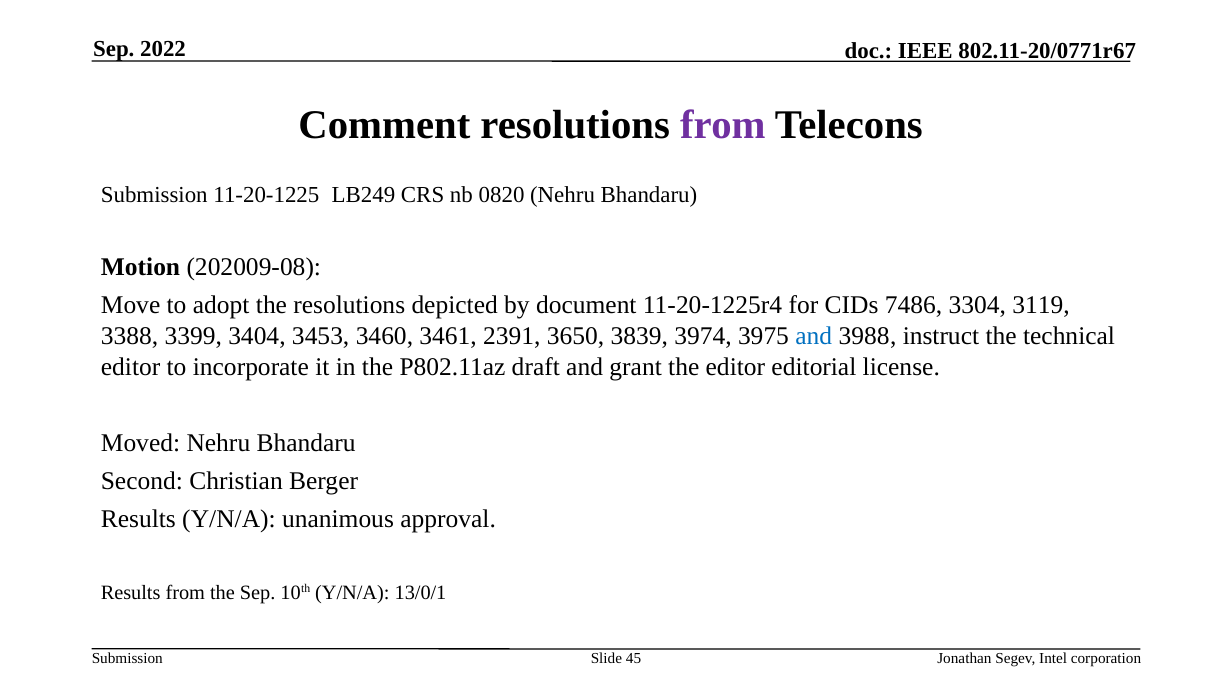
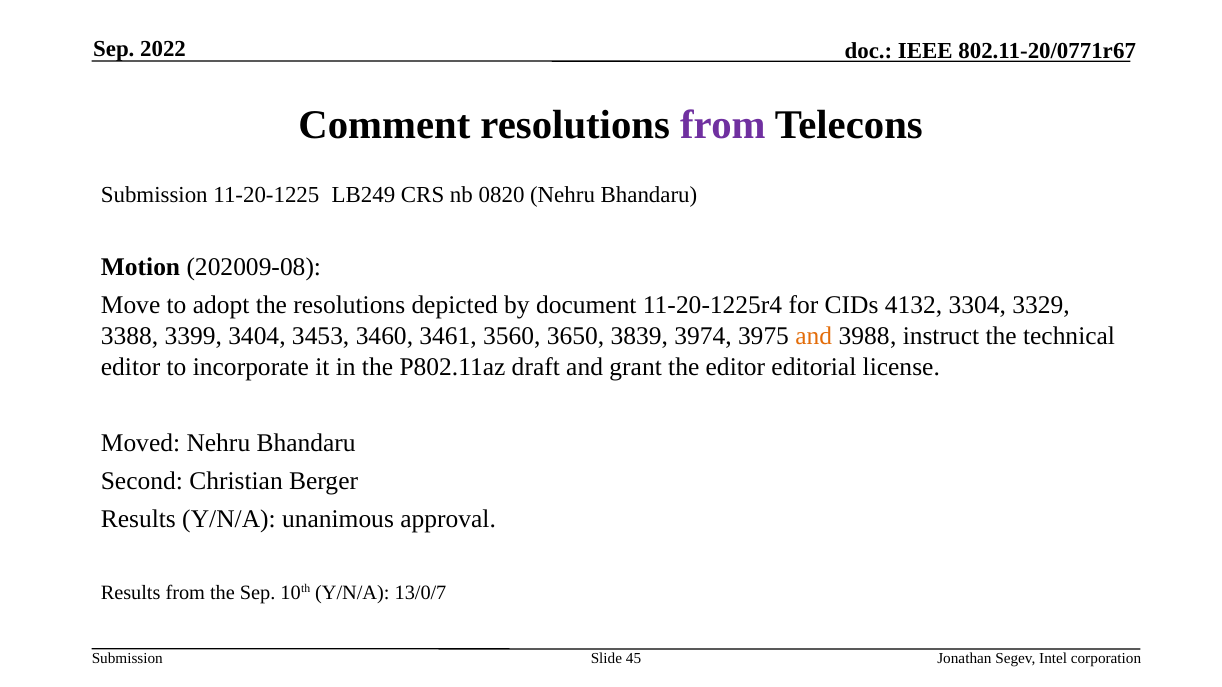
7486: 7486 -> 4132
3119: 3119 -> 3329
2391: 2391 -> 3560
and at (814, 336) colour: blue -> orange
13/0/1: 13/0/1 -> 13/0/7
